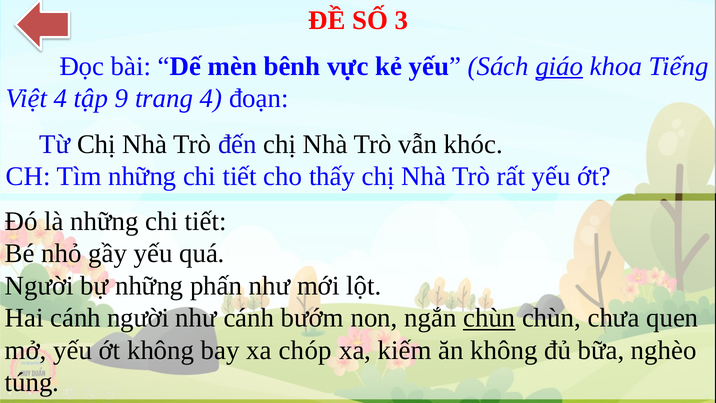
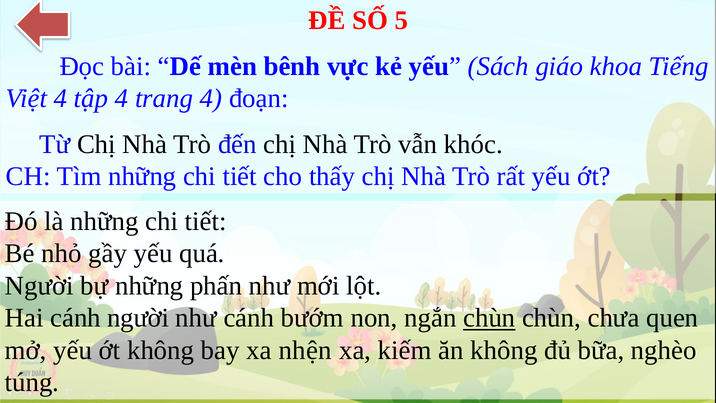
3: 3 -> 5
giáo underline: present -> none
tập 9: 9 -> 4
chóp: chóp -> nhện
